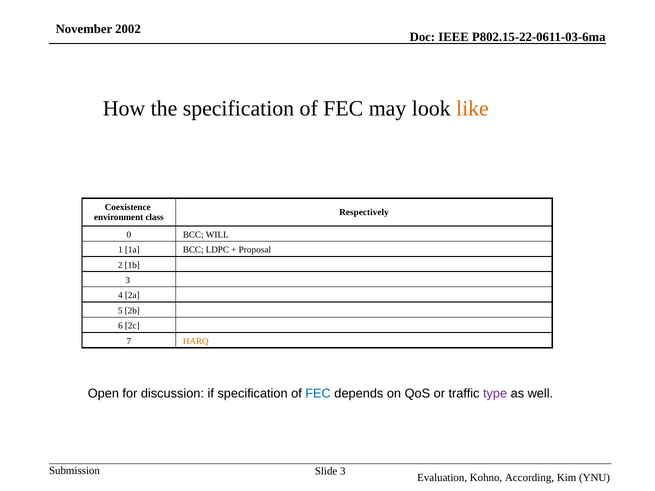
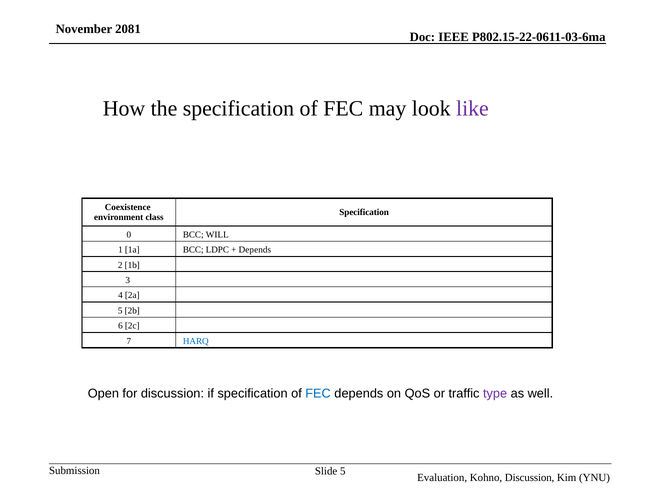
2002: 2002 -> 2081
like colour: orange -> purple
Respectively at (364, 212): Respectively -> Specification
Proposal at (255, 250): Proposal -> Depends
HARQ colour: orange -> blue
Slide 3: 3 -> 5
Kohno According: According -> Discussion
